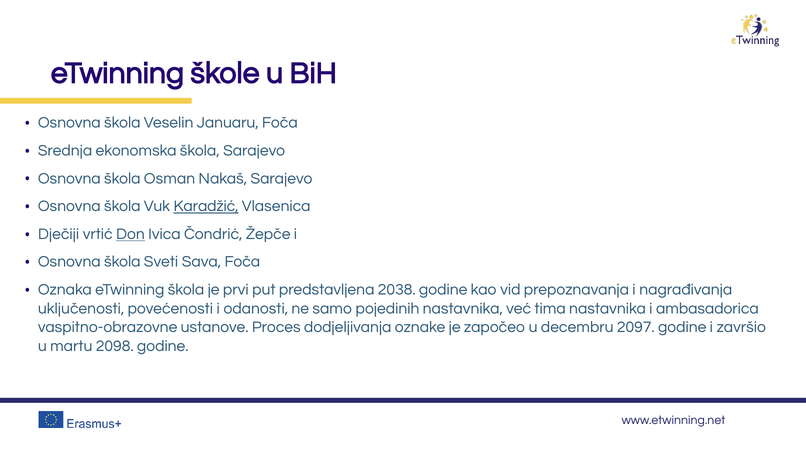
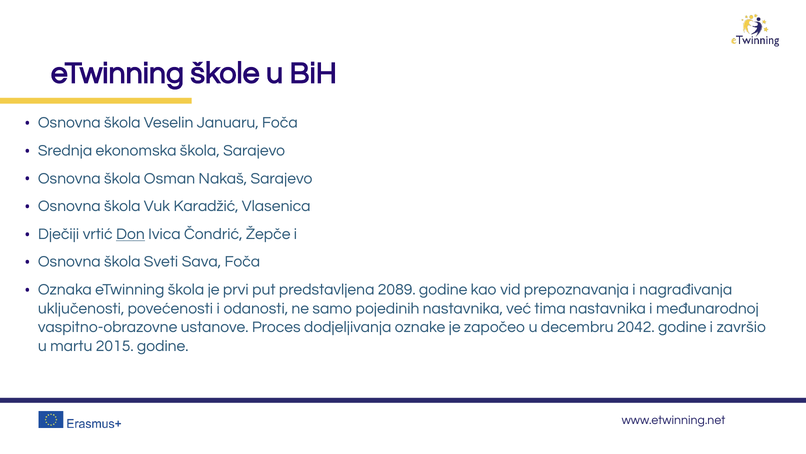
Karadžić underline: present -> none
2038: 2038 -> 2089
ambasadorica: ambasadorica -> međunarodnoj
2097: 2097 -> 2042
2098: 2098 -> 2015
